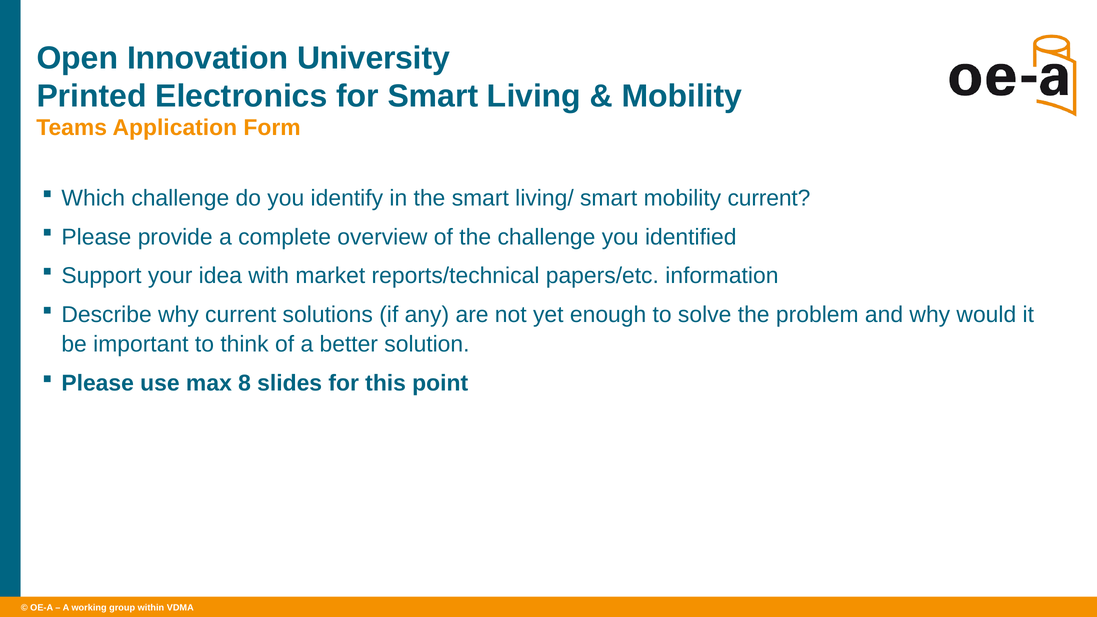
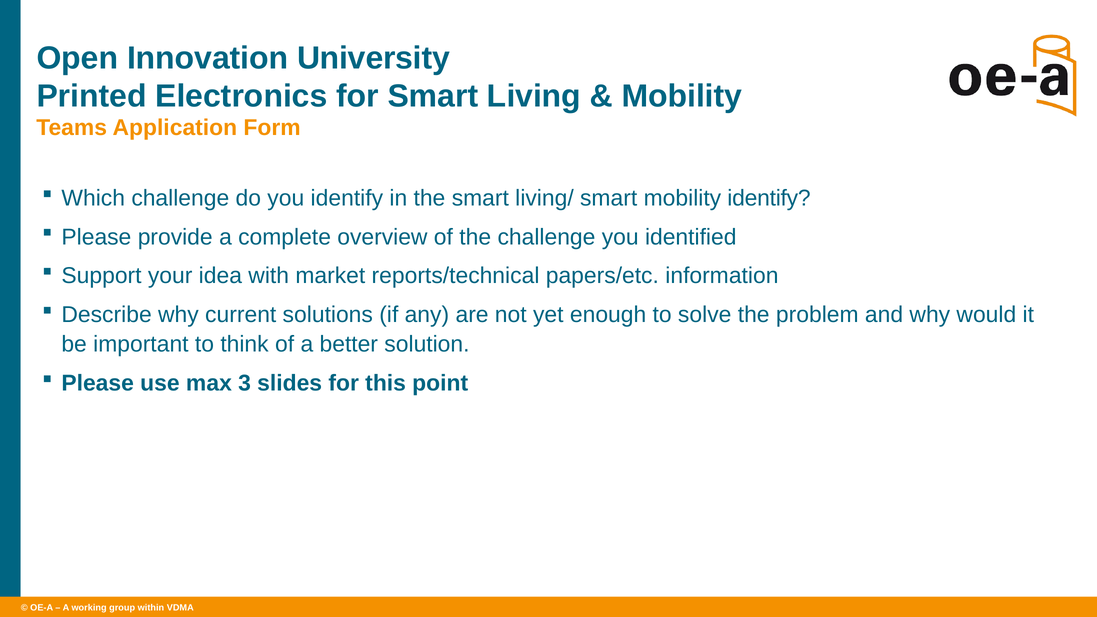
mobility current: current -> identify
8: 8 -> 3
